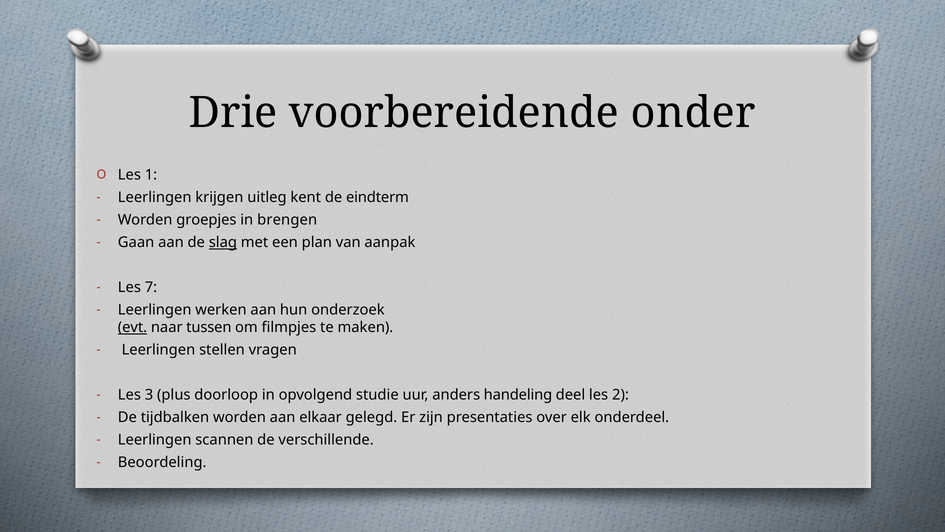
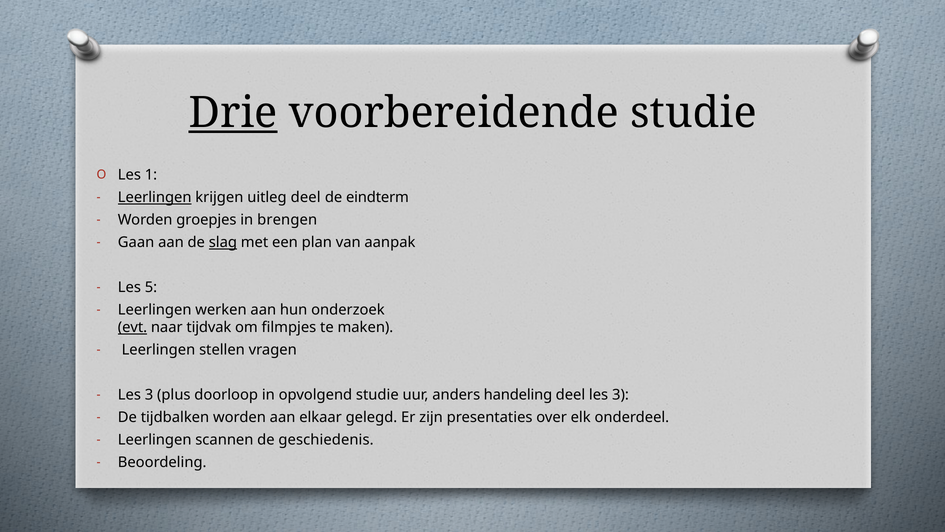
Drie underline: none -> present
voorbereidende onder: onder -> studie
Leerlingen at (155, 197) underline: none -> present
uitleg kent: kent -> deel
7: 7 -> 5
tussen: tussen -> tijdvak
deel les 2: 2 -> 3
verschillende: verschillende -> geschiedenis
